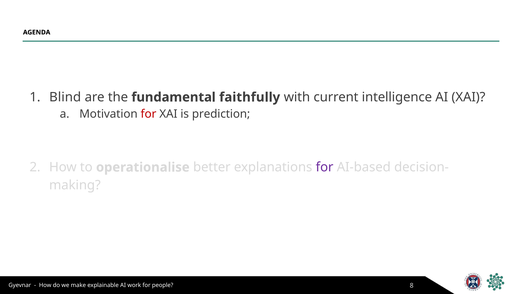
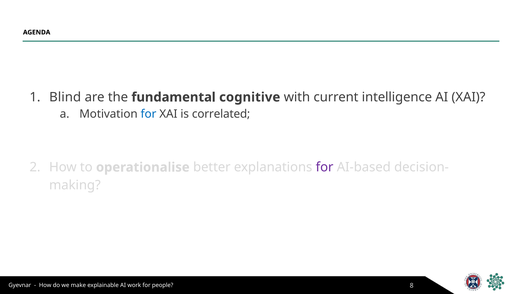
faithfully: faithfully -> cognitive
for at (149, 114) colour: red -> blue
prediction: prediction -> correlated
